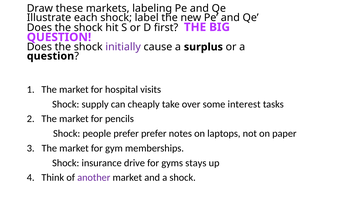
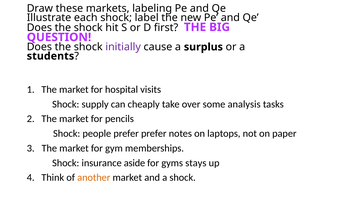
question at (50, 56): question -> students
interest: interest -> analysis
drive: drive -> aside
another colour: purple -> orange
